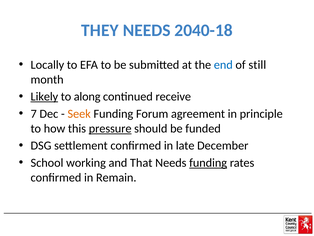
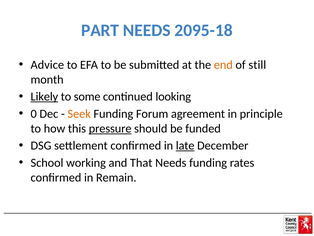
THEY: THEY -> PART
2040-18: 2040-18 -> 2095-18
Locally: Locally -> Advice
end colour: blue -> orange
along: along -> some
receive: receive -> looking
7: 7 -> 0
late underline: none -> present
funding at (208, 162) underline: present -> none
